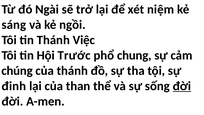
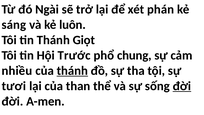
niệm: niệm -> phán
ngồi: ngồi -> luôn
Việc: Việc -> Giọt
chúng: chúng -> nhiều
thánh at (72, 70) underline: none -> present
đinh: đinh -> tươi
